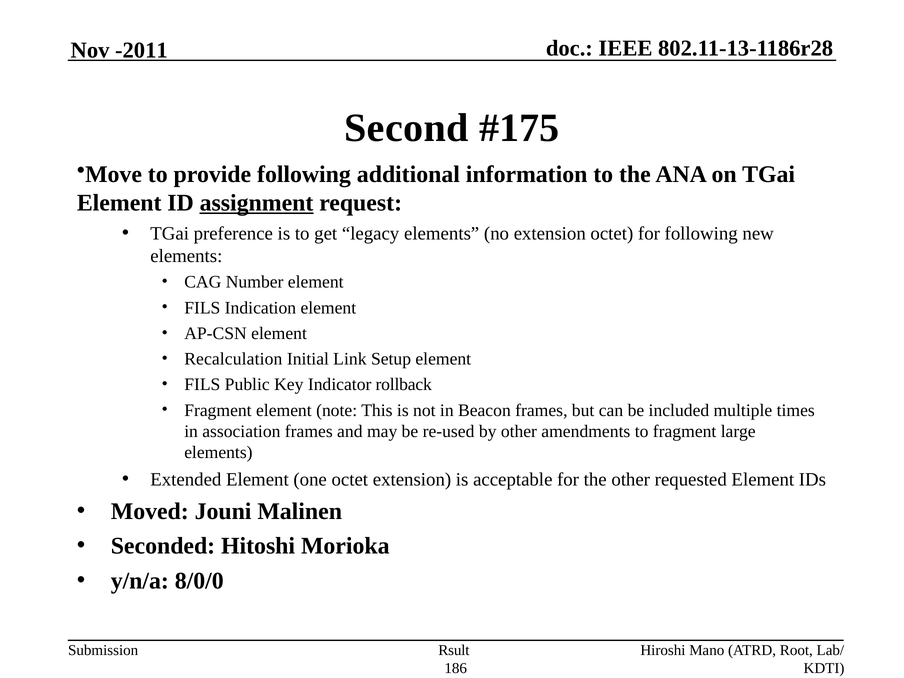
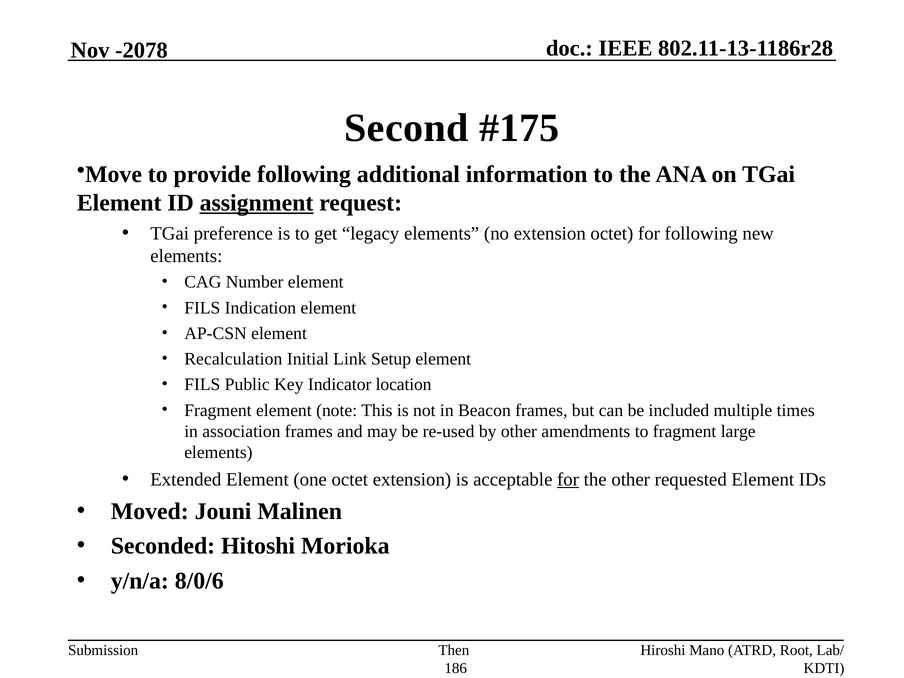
-2011: -2011 -> -2078
rollback: rollback -> location
for at (568, 479) underline: none -> present
8/0/0: 8/0/0 -> 8/0/6
Rsult: Rsult -> Then
